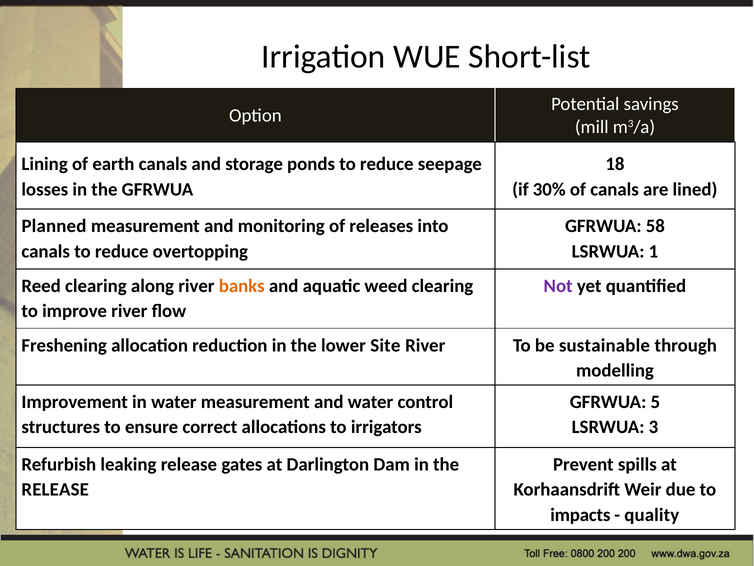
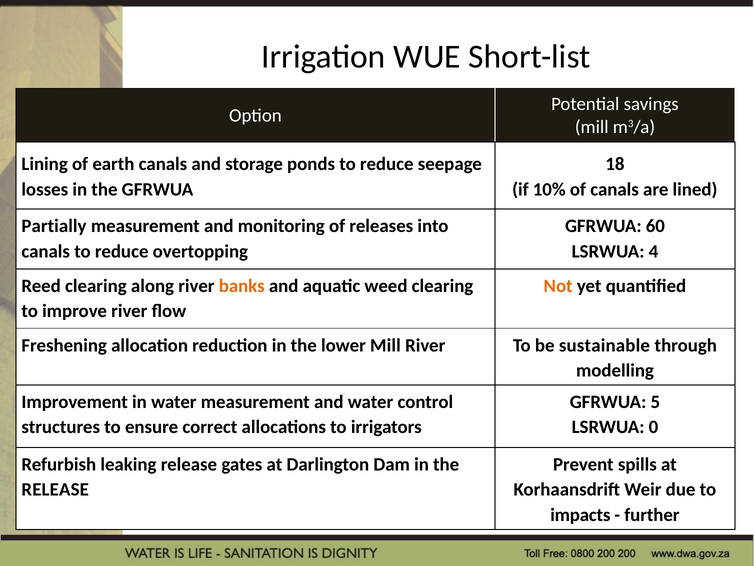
30%: 30% -> 10%
Planned: Planned -> Partially
58: 58 -> 60
LSRWUA 1: 1 -> 4
Not colour: purple -> orange
lower Site: Site -> Mill
3: 3 -> 0
quality: quality -> further
